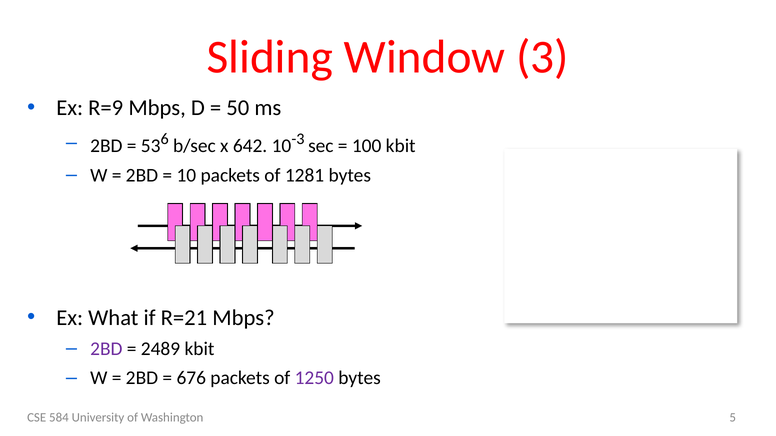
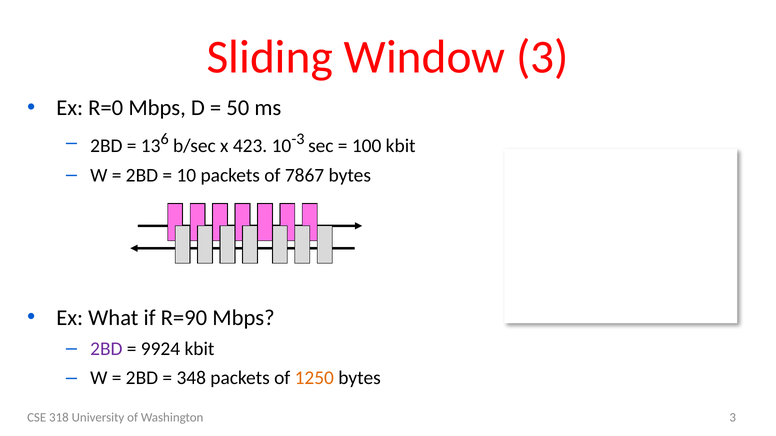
R=9: R=9 -> R=0
53: 53 -> 13
642: 642 -> 423
1281: 1281 -> 7867
R=21: R=21 -> R=90
2489: 2489 -> 9924
676: 676 -> 348
1250 colour: purple -> orange
584: 584 -> 318
Washington 5: 5 -> 3
